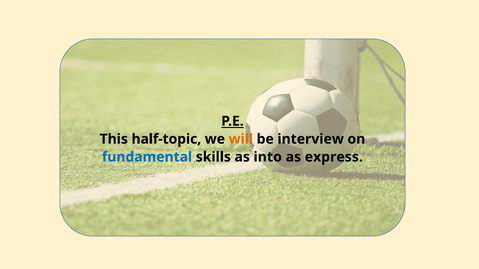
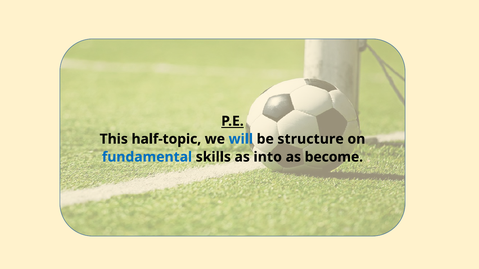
will colour: orange -> blue
interview: interview -> structure
express: express -> become
